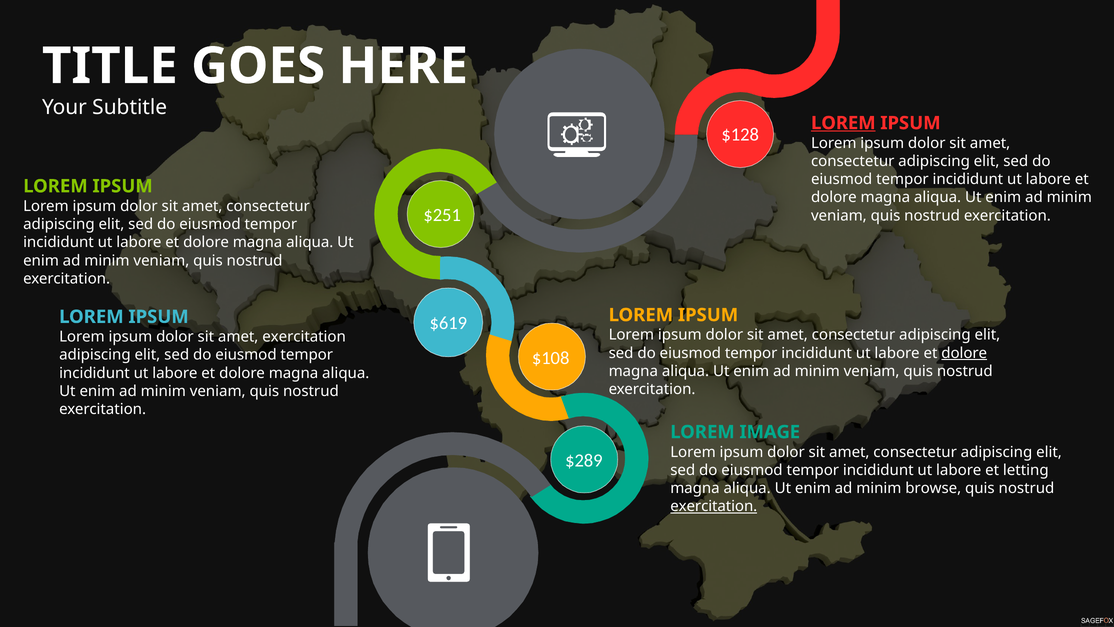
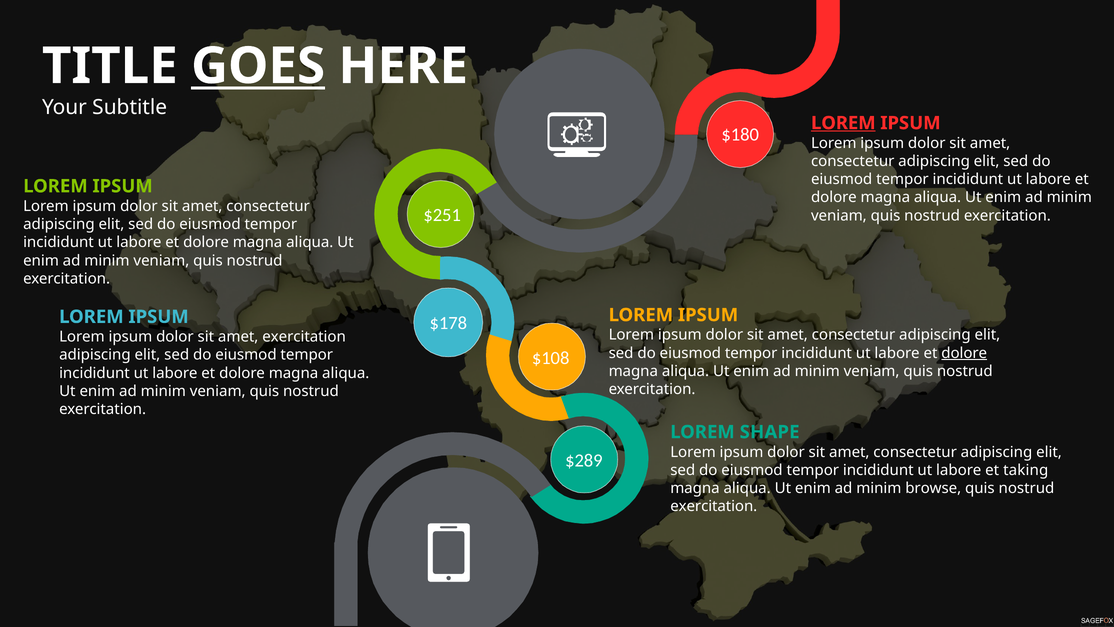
GOES underline: none -> present
$128: $128 -> $180
$619: $619 -> $178
IMAGE: IMAGE -> SHAPE
letting: letting -> taking
exercitation at (714, 506) underline: present -> none
